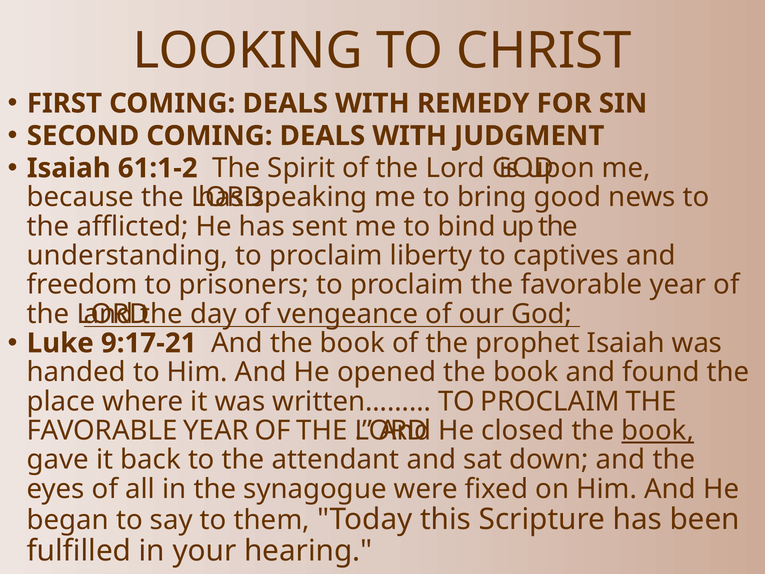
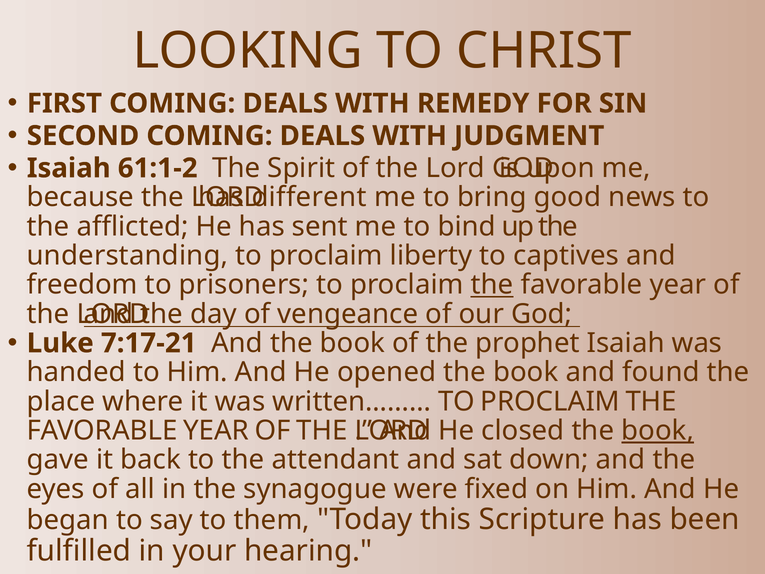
speaking: speaking -> different
the at (492, 285) underline: none -> present
9:17-21: 9:17-21 -> 7:17-21
